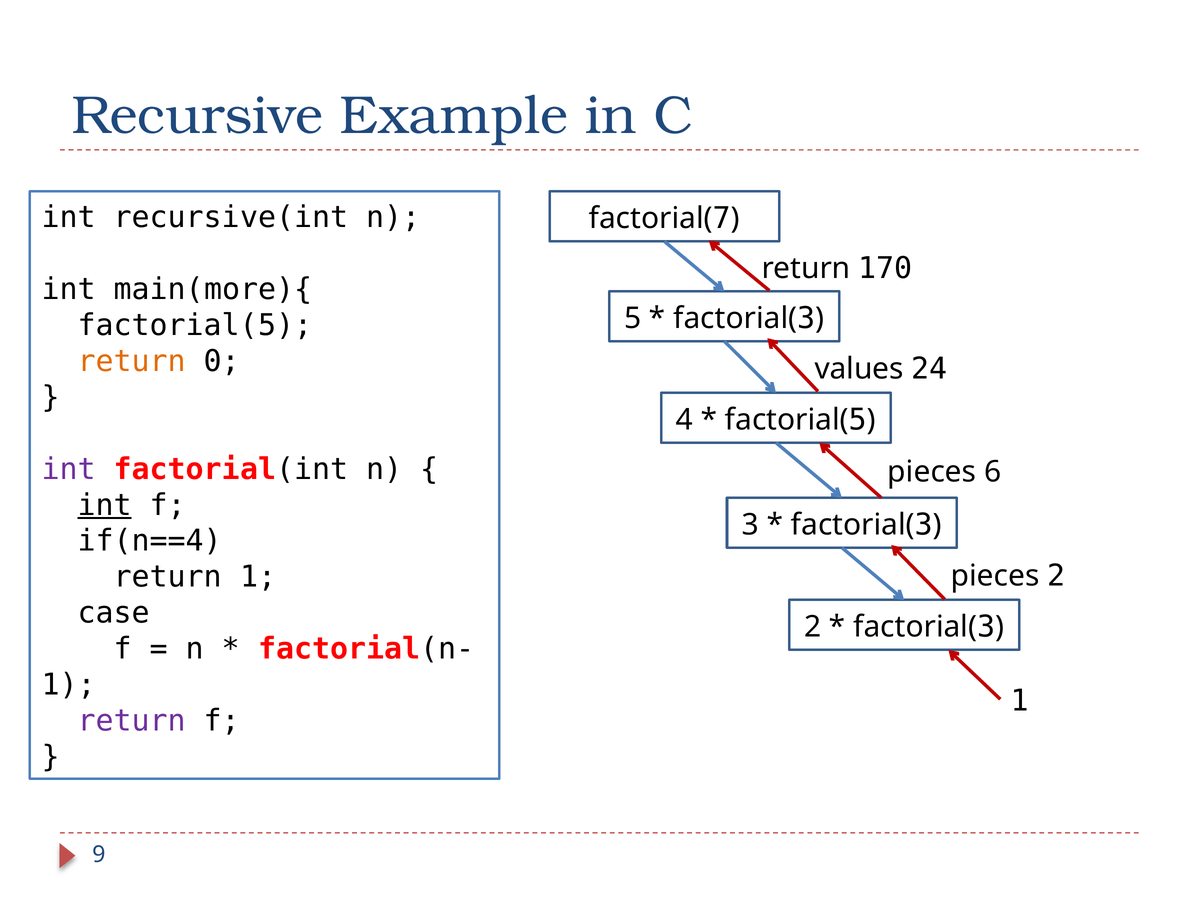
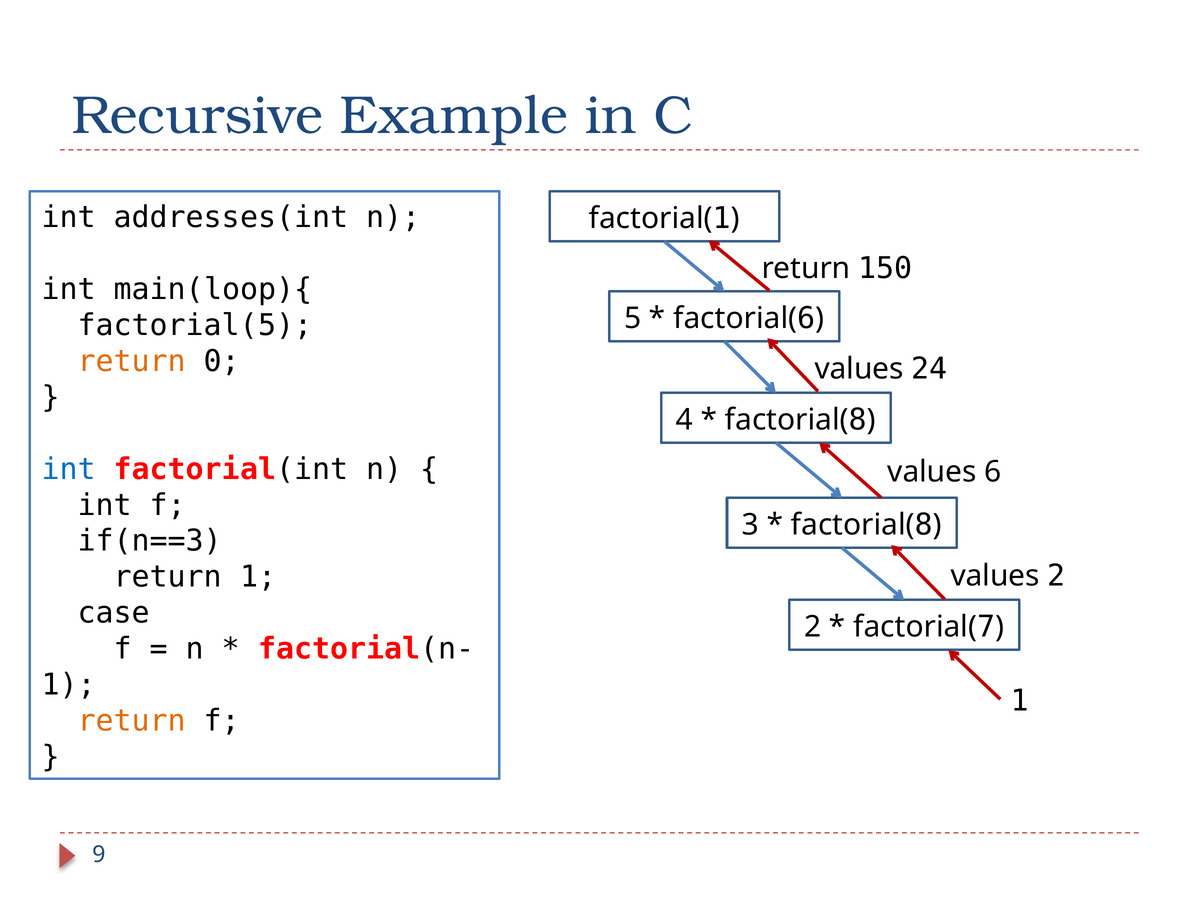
recursive(int: recursive(int -> addresses(int
7 at (722, 219): 7 -> 1
170: 170 -> 150
main(more){: main(more){ -> main(loop){
3 at (806, 318): 3 -> 6
5 at (858, 420): 5 -> 8
int at (69, 469) colour: purple -> blue
pieces at (932, 472): pieces -> values
int at (105, 505) underline: present -> none
3 at (924, 525): 3 -> 8
if(n==4: if(n==4 -> if(n==3
pieces at (995, 576): pieces -> values
3 at (986, 627): 3 -> 7
return at (132, 721) colour: purple -> orange
